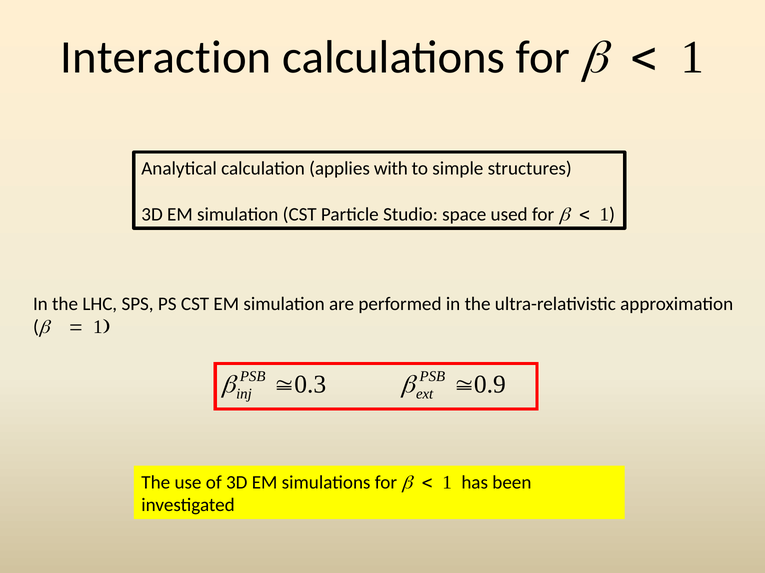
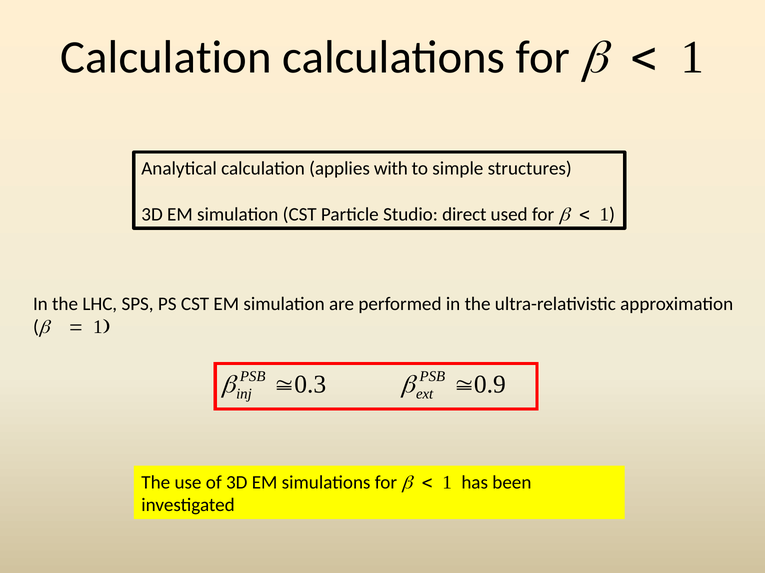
Interaction at (166, 57): Interaction -> Calculation
space: space -> direct
